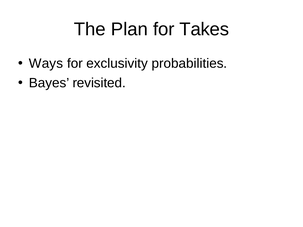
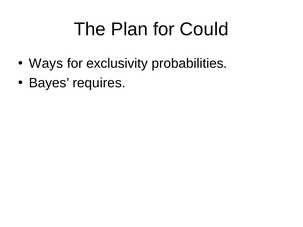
Takes: Takes -> Could
revisited: revisited -> requires
